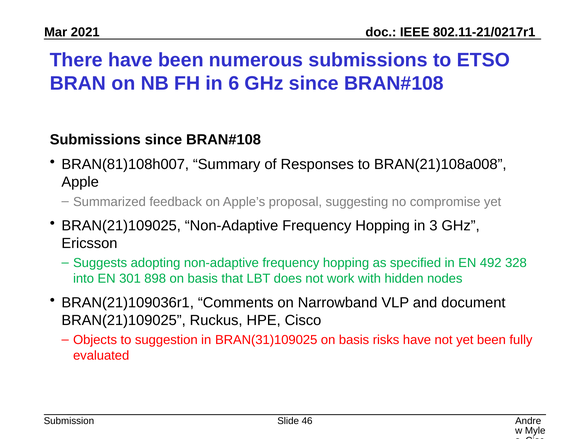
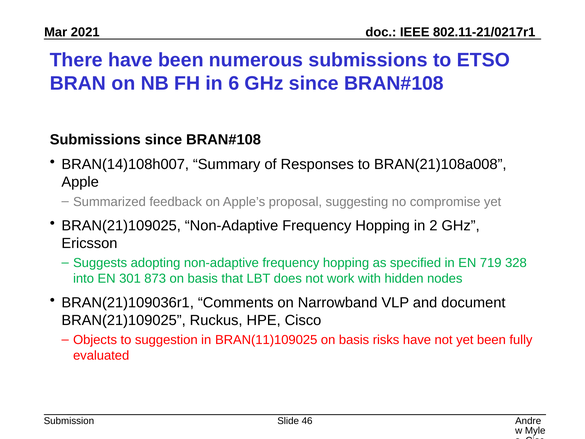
BRAN(81)108h007: BRAN(81)108h007 -> BRAN(14)108h007
3: 3 -> 2
492: 492 -> 719
898: 898 -> 873
BRAN(31)109025: BRAN(31)109025 -> BRAN(11)109025
